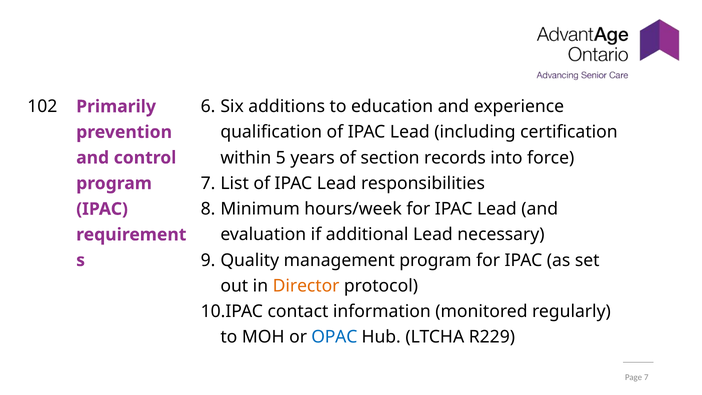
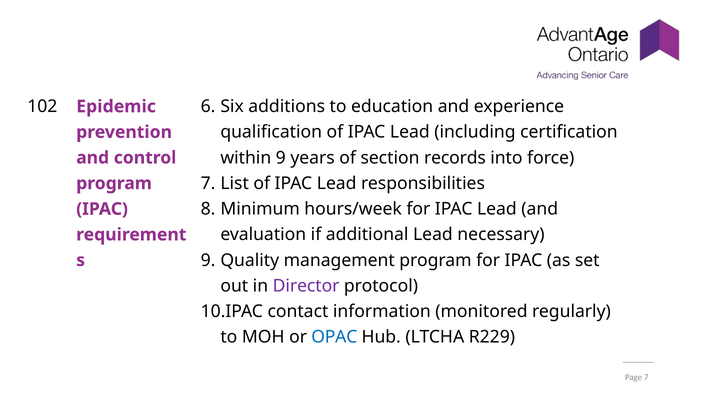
Primarily: Primarily -> Epidemic
within 5: 5 -> 9
Director colour: orange -> purple
